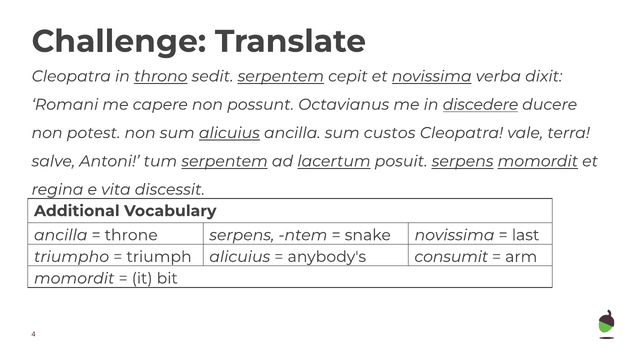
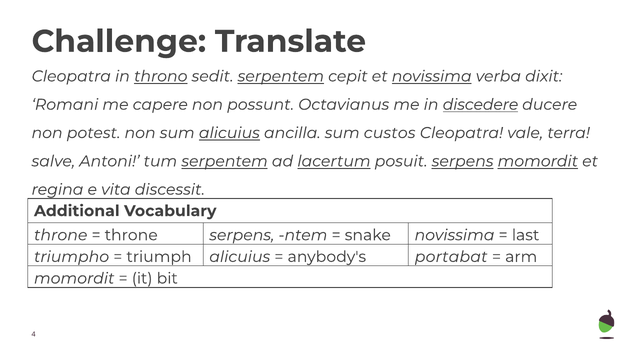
ancilla at (61, 235): ancilla -> throne
consumit: consumit -> portabat
